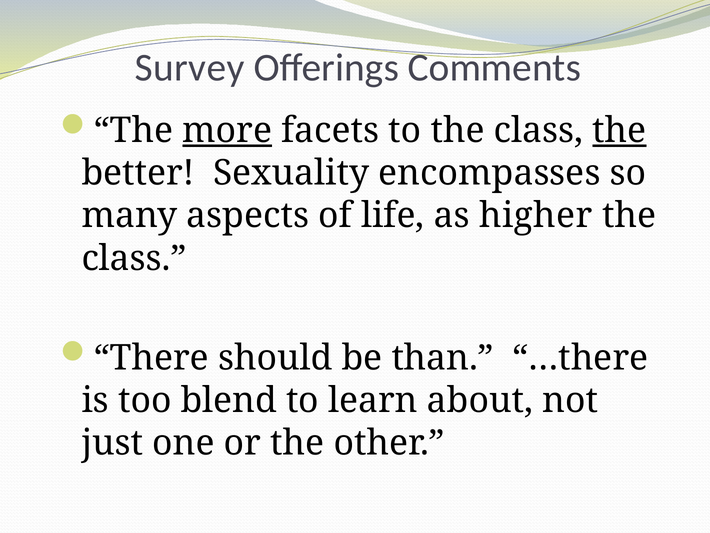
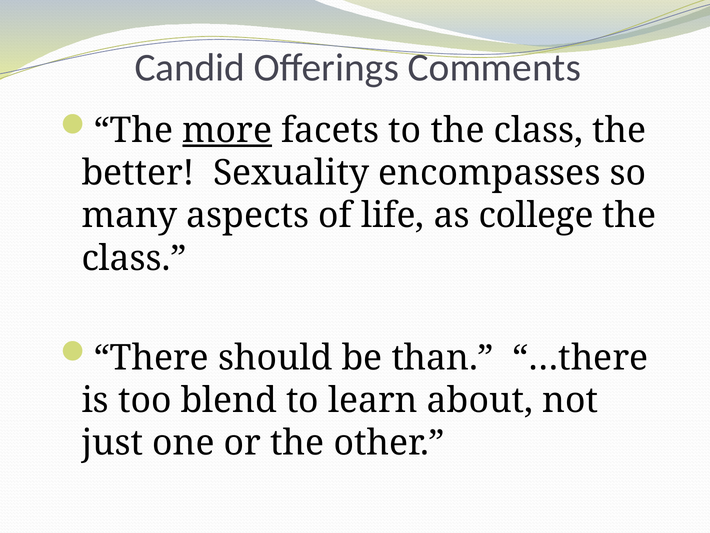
Survey: Survey -> Candid
the at (619, 130) underline: present -> none
higher: higher -> college
